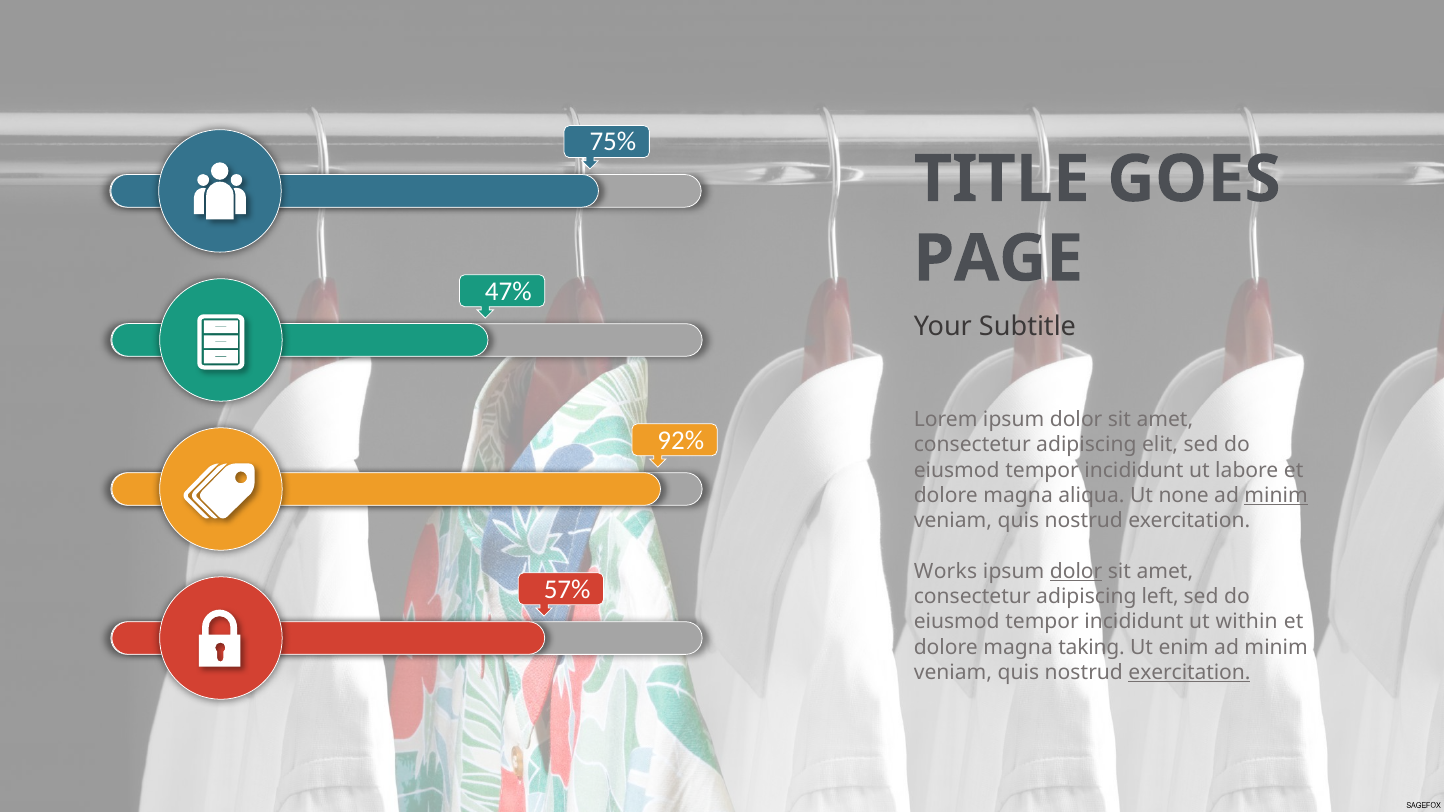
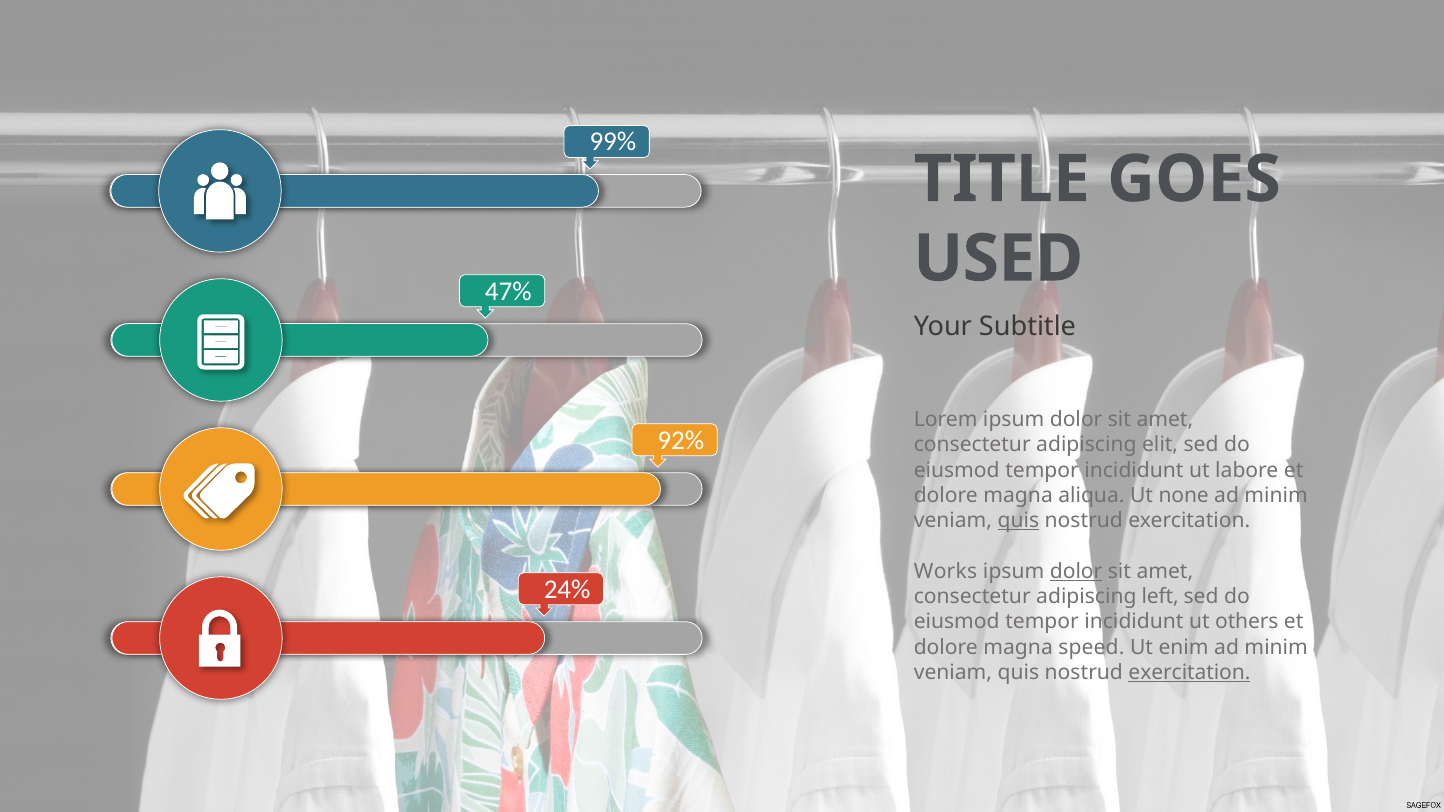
75%: 75% -> 99%
PAGE: PAGE -> USED
minim at (1276, 496) underline: present -> none
quis at (1018, 521) underline: none -> present
57%: 57% -> 24%
within: within -> others
taking: taking -> speed
